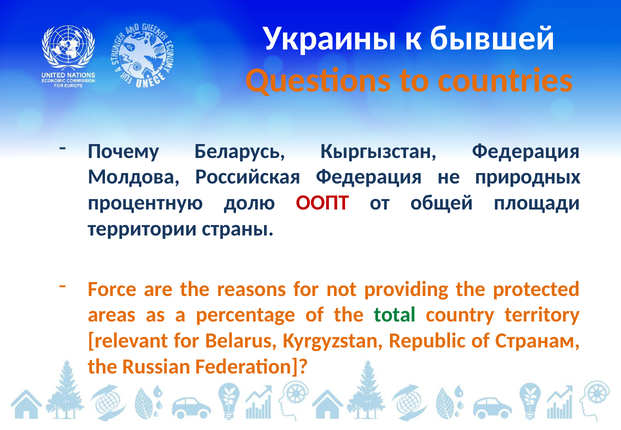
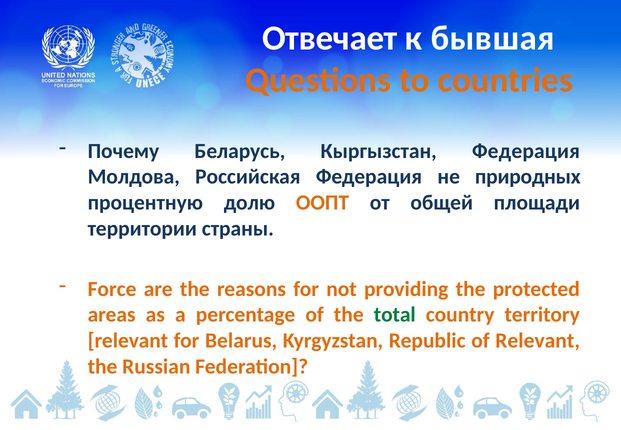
Украины: Украины -> Отвечает
бывшей: бывшей -> бывшая
ООПТ colour: red -> orange
of Странам: Странам -> Relevant
